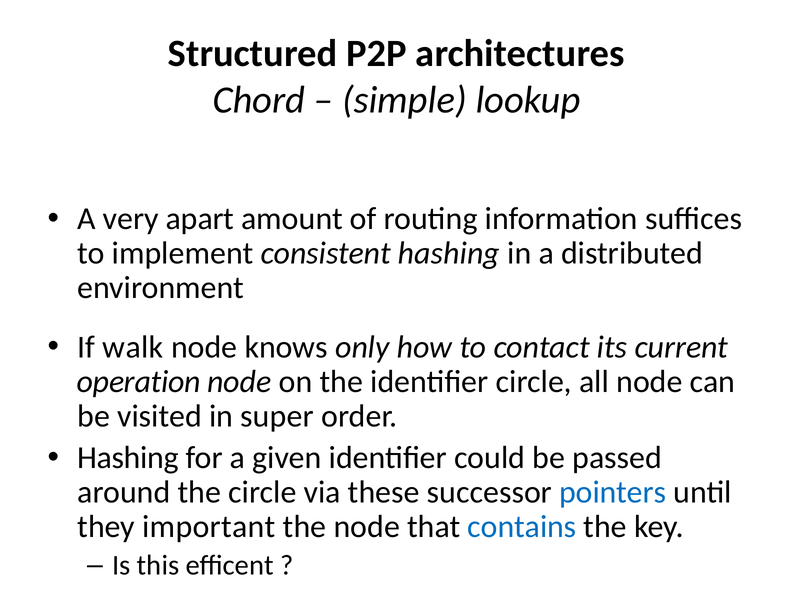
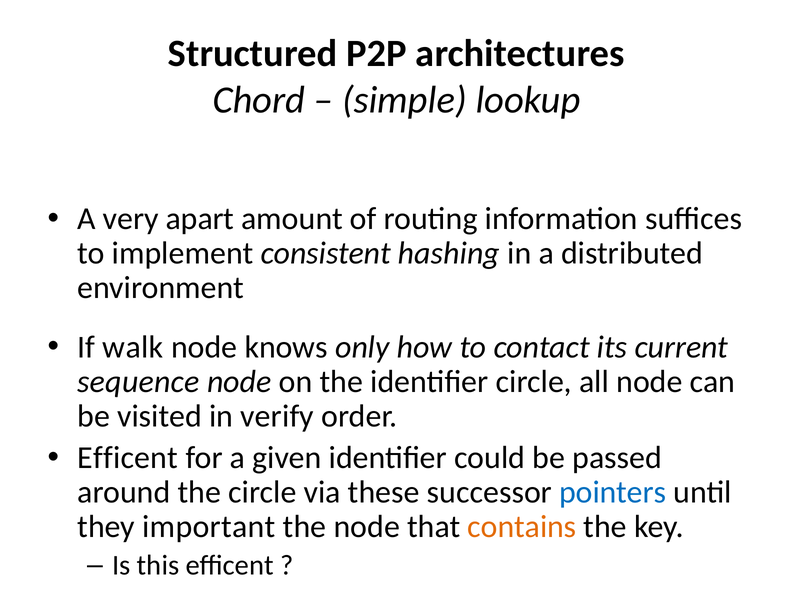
operation: operation -> sequence
super: super -> verify
Hashing at (128, 457): Hashing -> Efficent
contains colour: blue -> orange
